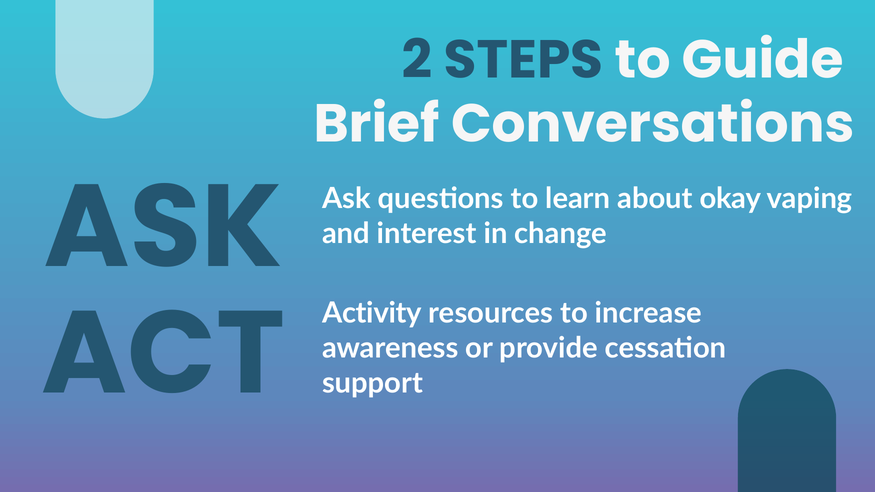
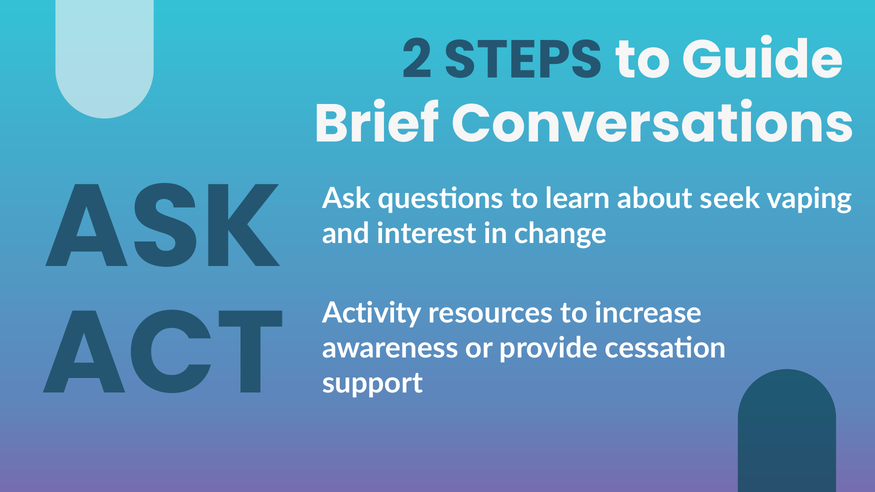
okay: okay -> seek
